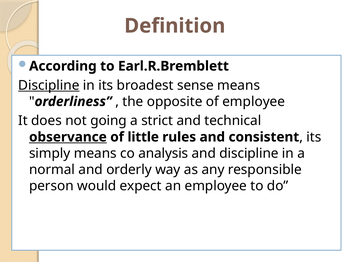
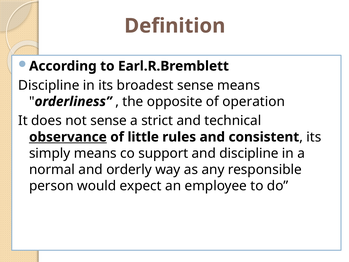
Discipline at (49, 85) underline: present -> none
of employee: employee -> operation
not going: going -> sense
analysis: analysis -> support
